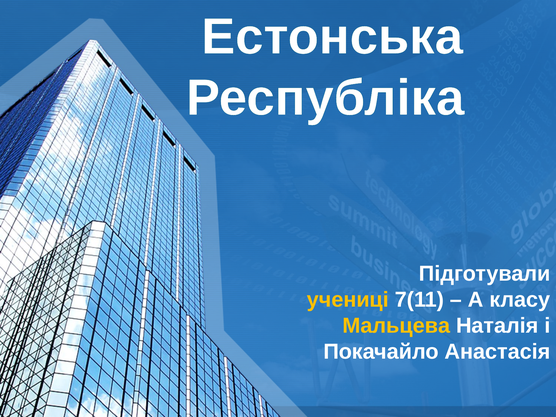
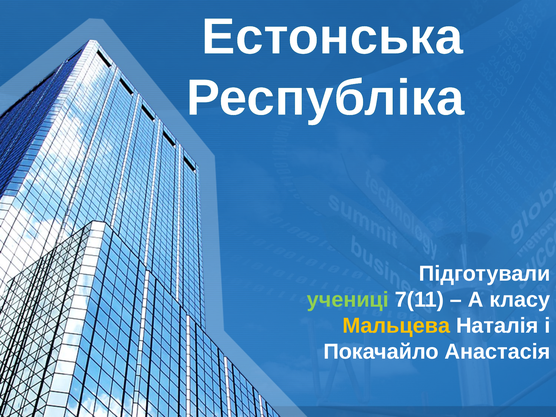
учениці colour: yellow -> light green
